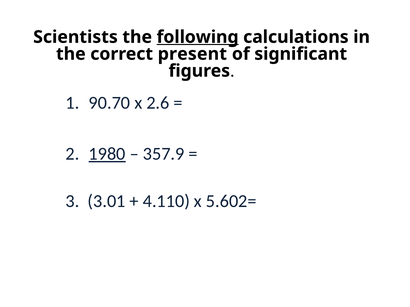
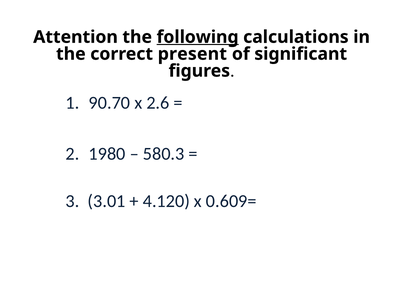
Scientists: Scientists -> Attention
1980 underline: present -> none
357.9: 357.9 -> 580.3
4.110: 4.110 -> 4.120
5.602=: 5.602= -> 0.609=
